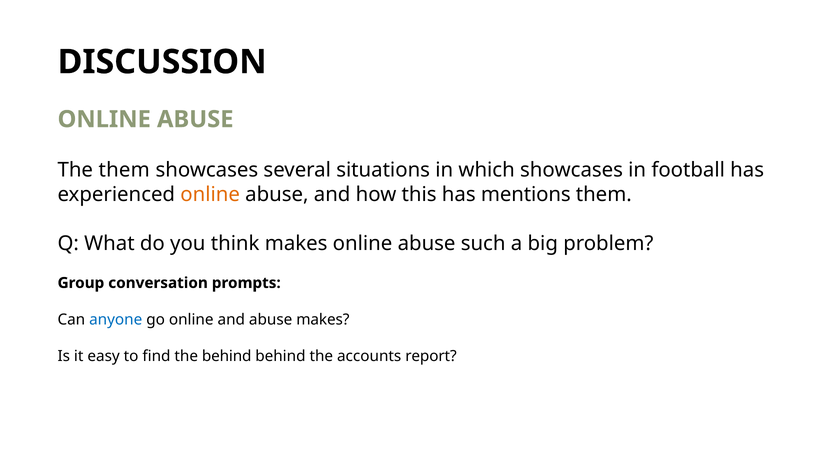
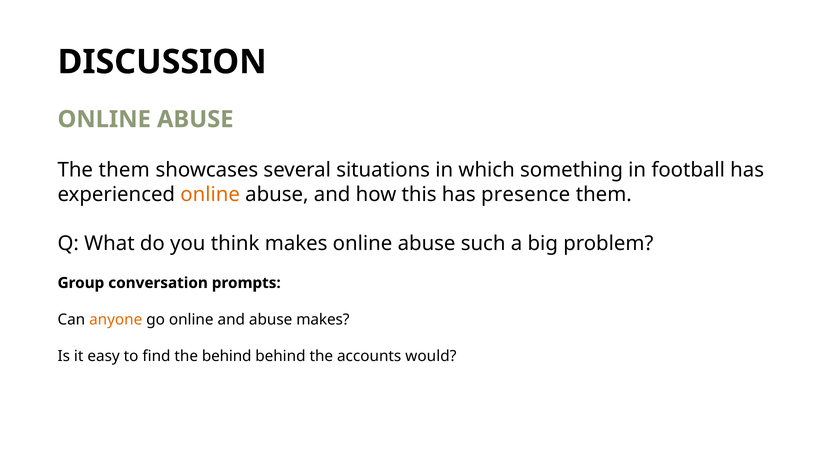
which showcases: showcases -> something
mentions: mentions -> presence
anyone colour: blue -> orange
report: report -> would
